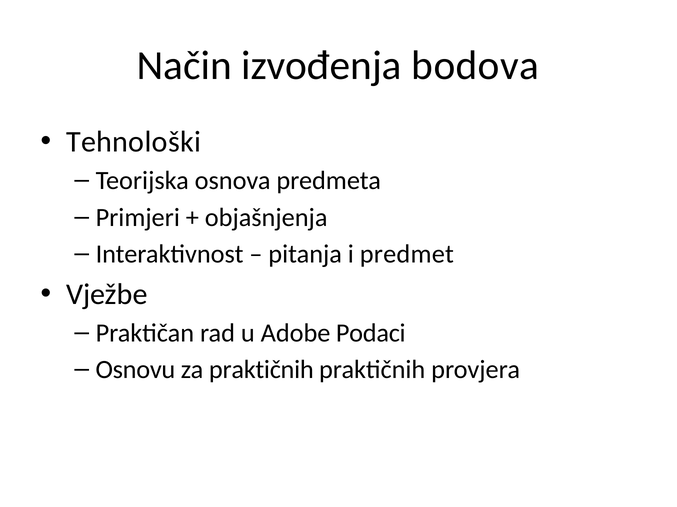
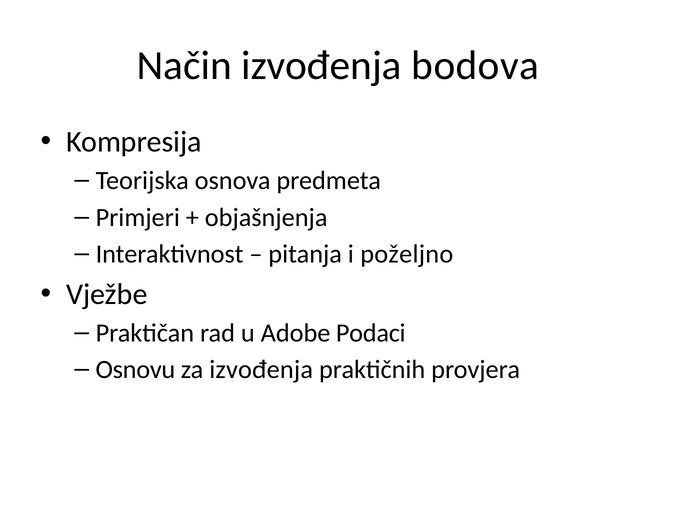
Tehnološki: Tehnološki -> Kompresija
predmet: predmet -> poželjno
za praktičnih: praktičnih -> izvođenja
